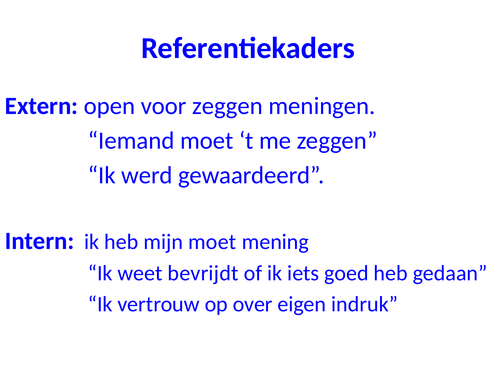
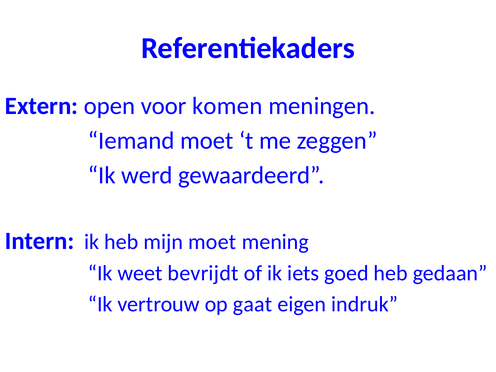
voor zeggen: zeggen -> komen
over: over -> gaat
